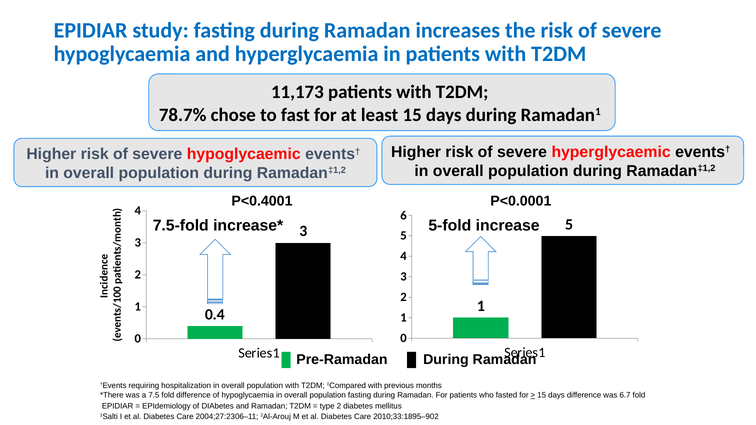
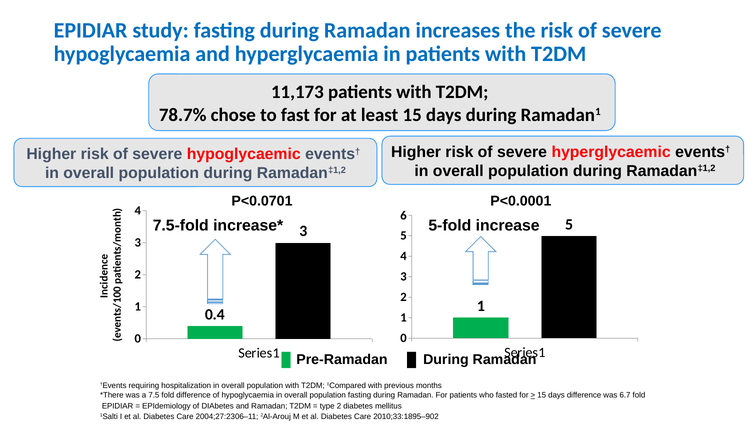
P<0.4001: P<0.4001 -> P<0.0701
